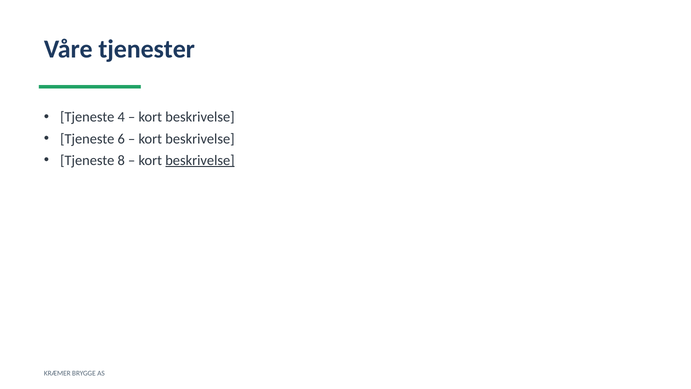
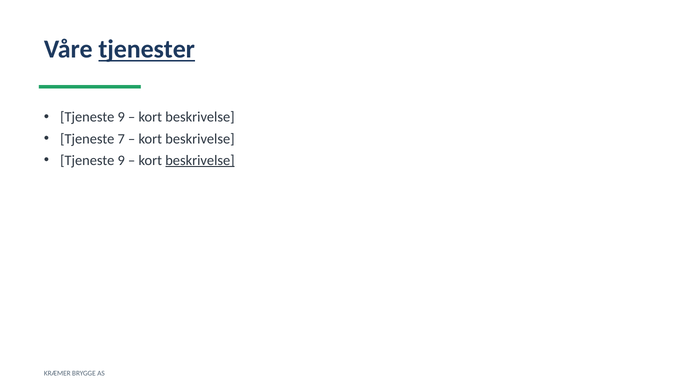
tjenester underline: none -> present
4 at (121, 117): 4 -> 9
6: 6 -> 7
8 at (121, 160): 8 -> 9
